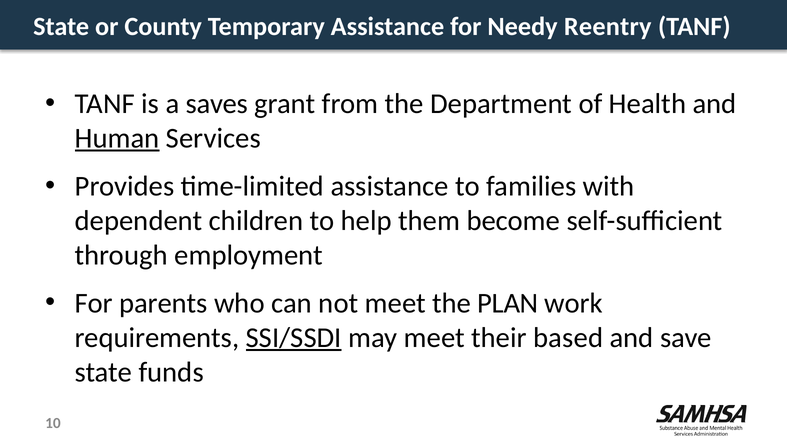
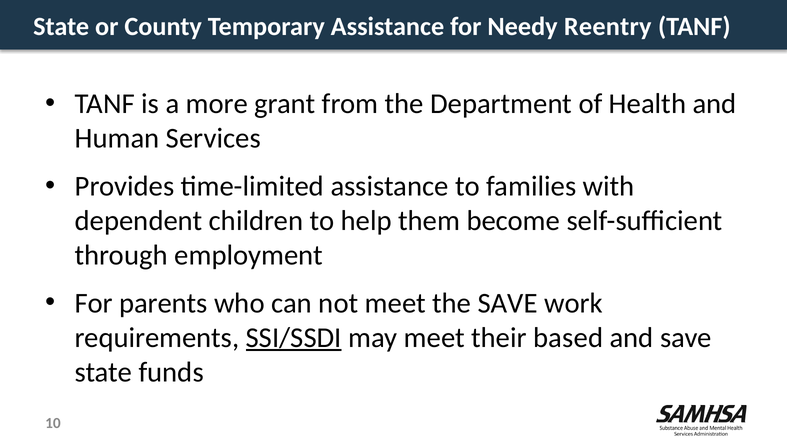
saves: saves -> more
Human underline: present -> none
the PLAN: PLAN -> SAVE
